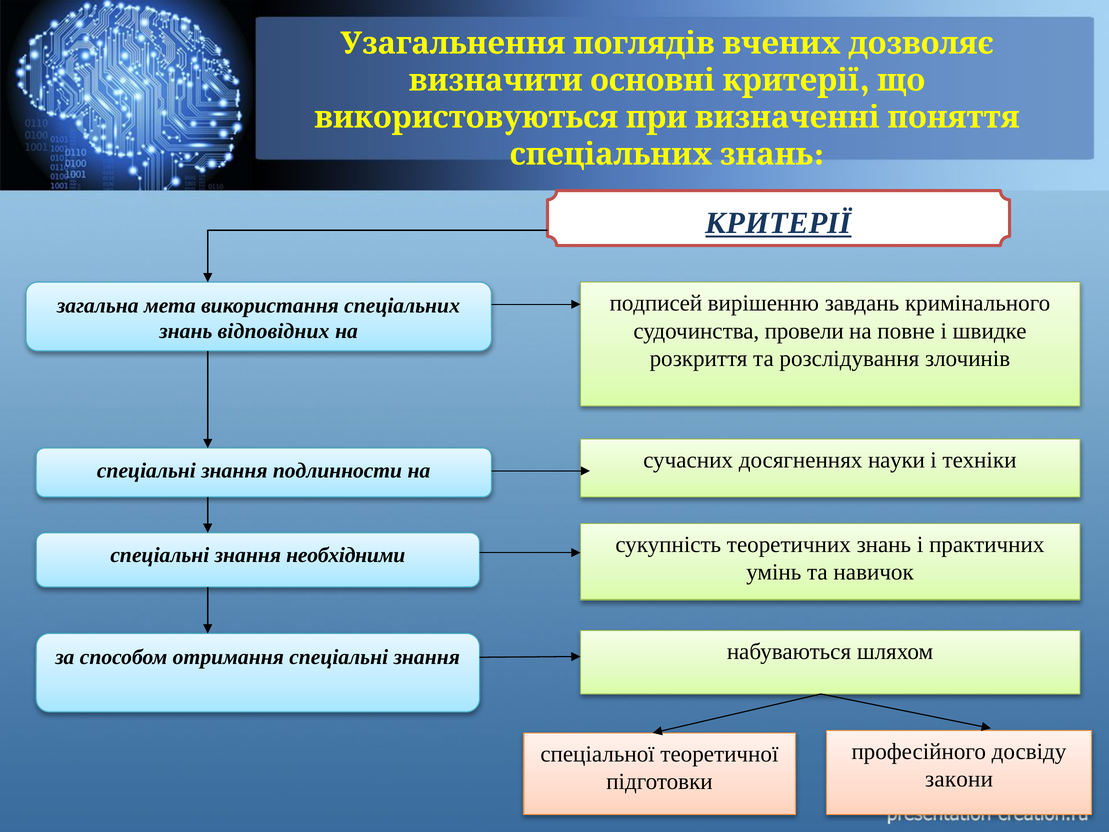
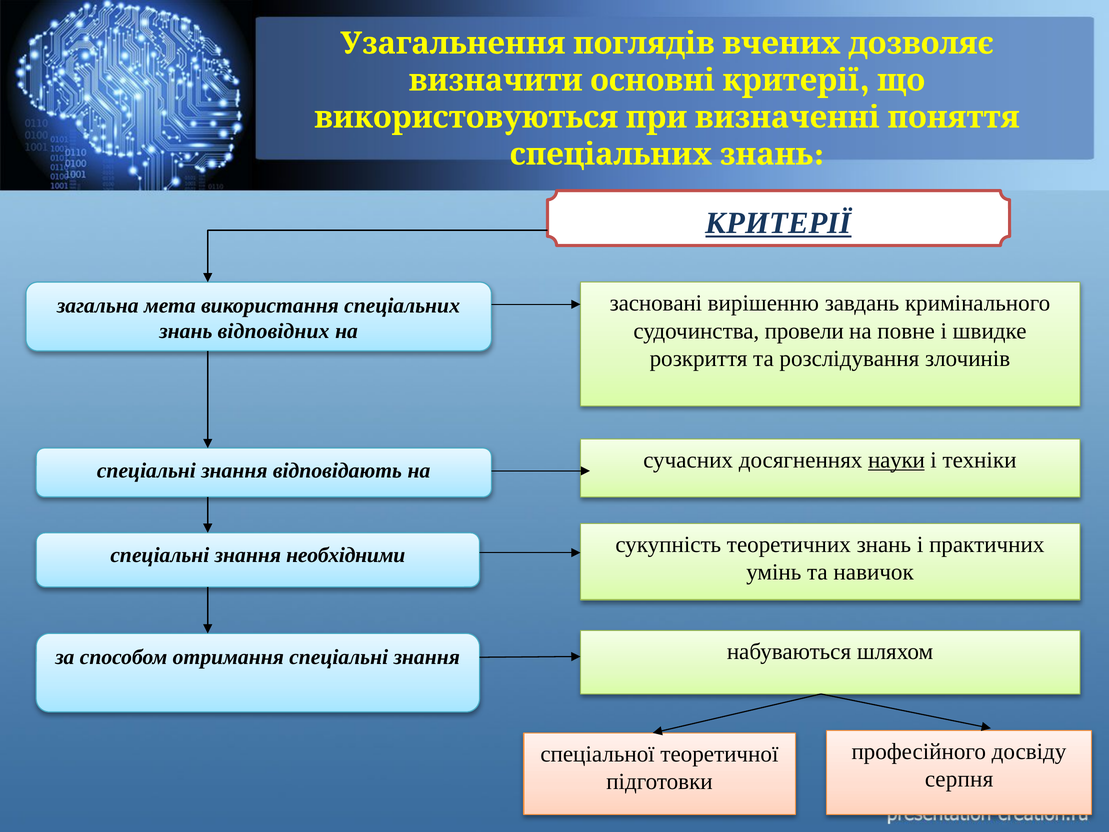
подписей: подписей -> засновані
подлинности: подлинности -> відповідають
науки underline: none -> present
закони: закони -> серпня
